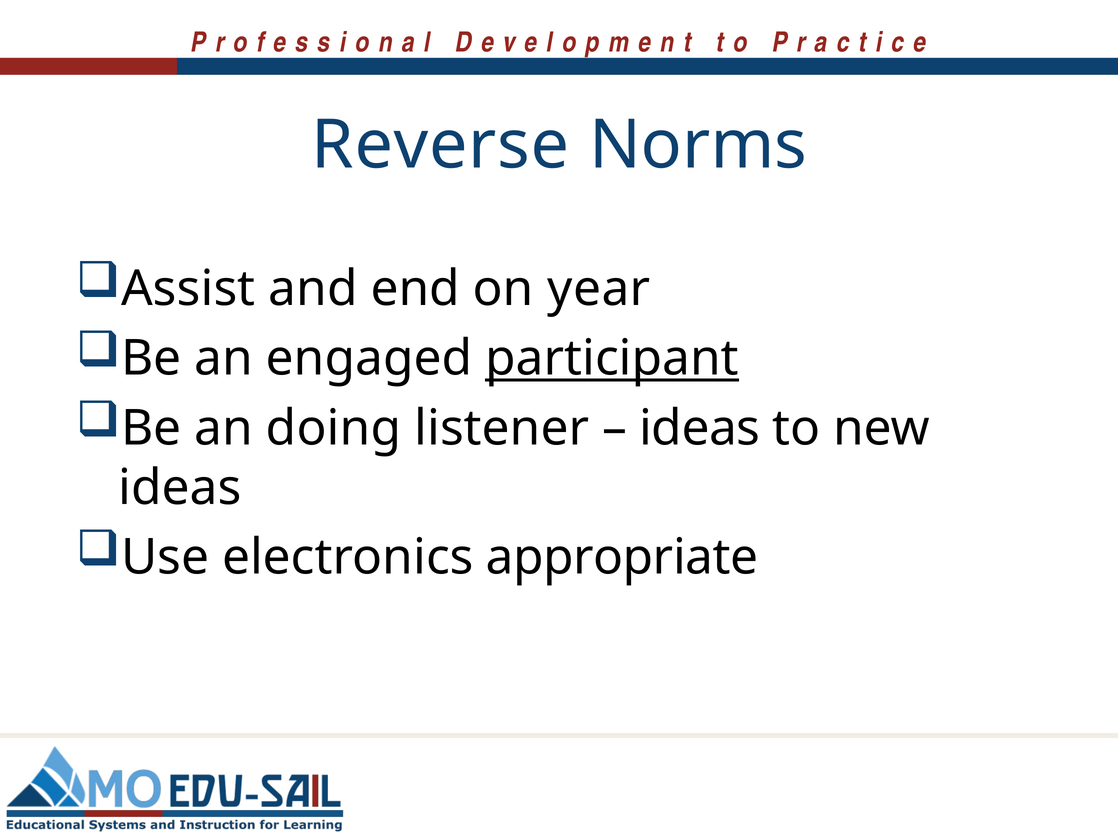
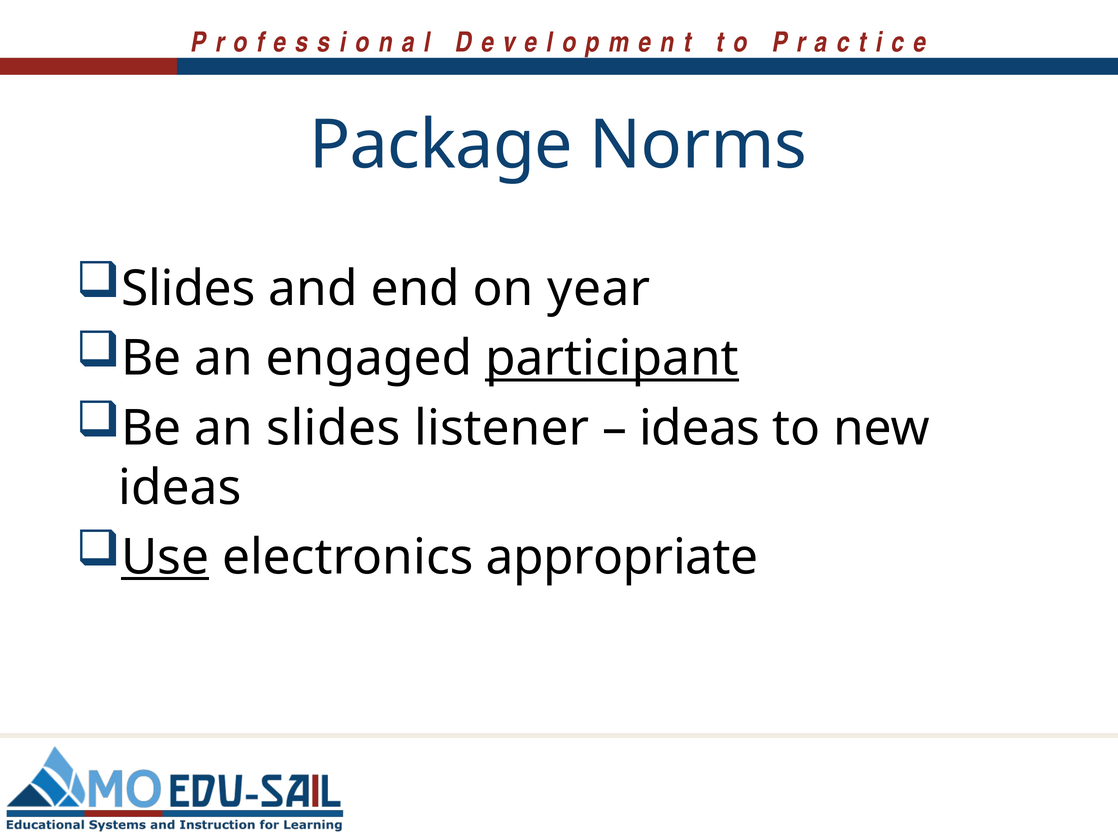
Reverse: Reverse -> Package
Assist at (188, 289): Assist -> Slides
an doing: doing -> slides
Use underline: none -> present
